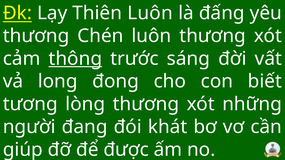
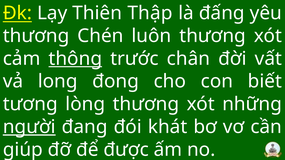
Thiên Luôn: Luôn -> Thập
sáng: sáng -> chân
người underline: none -> present
